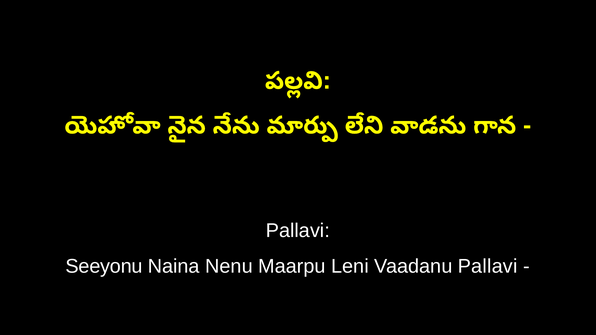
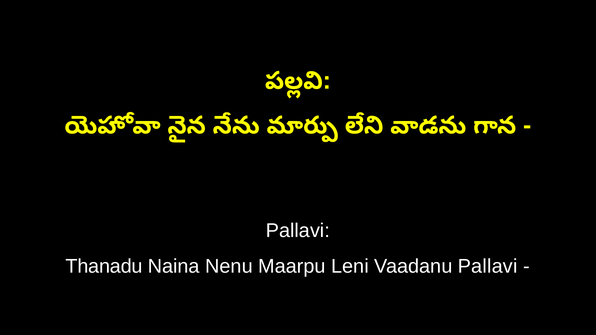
Seeyonu: Seeyonu -> Thanadu
